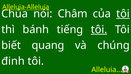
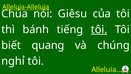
Châm: Châm -> Giêsu
tôi at (123, 14) underline: present -> none
đinh: đinh -> nghỉ
